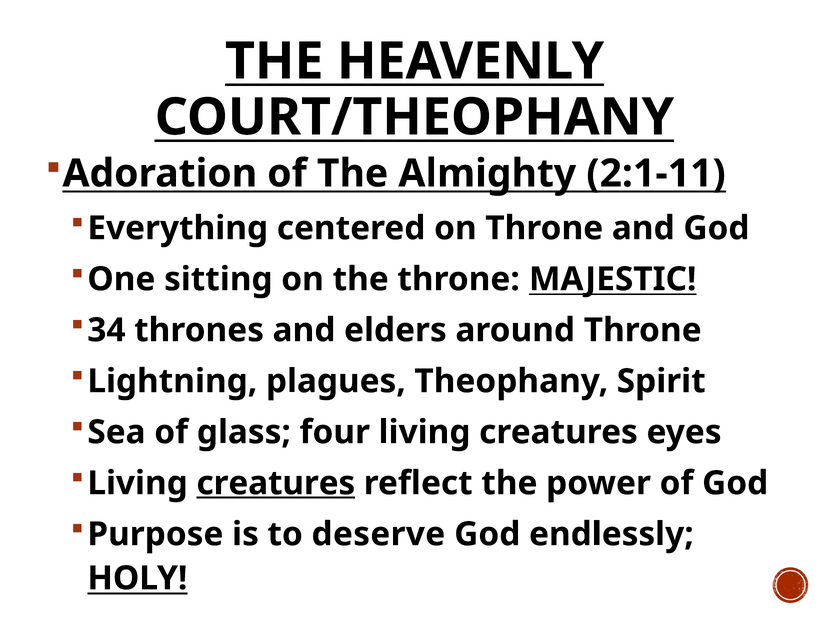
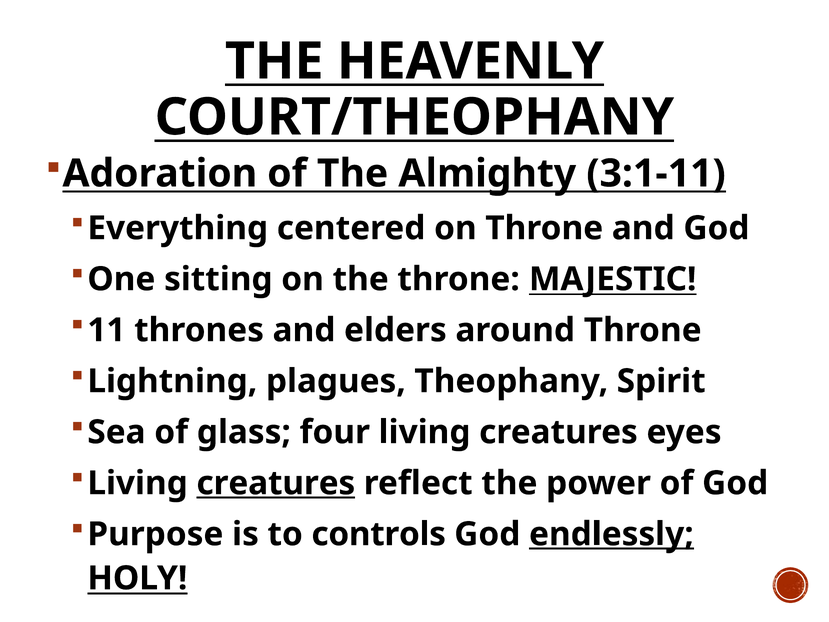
2:1-11: 2:1-11 -> 3:1-11
34: 34 -> 11
deserve: deserve -> controls
endlessly underline: none -> present
